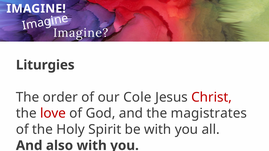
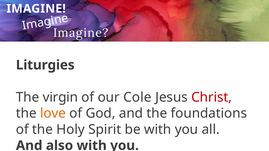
order: order -> virgin
love colour: red -> orange
magistrates: magistrates -> foundations
